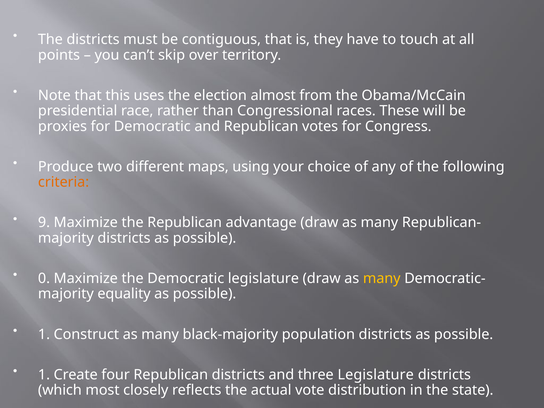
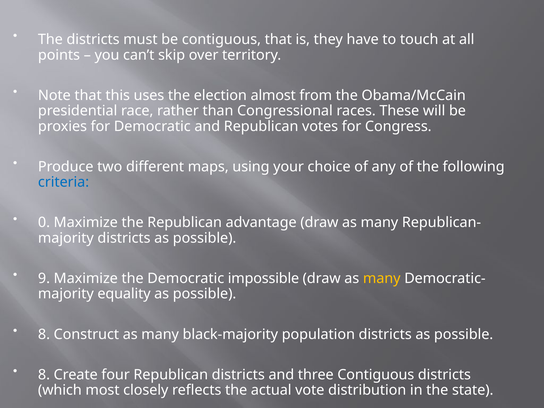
criteria colour: orange -> blue
9: 9 -> 0
0: 0 -> 9
Democratic legislature: legislature -> impossible
1 at (44, 334): 1 -> 8
1 at (44, 375): 1 -> 8
three Legislature: Legislature -> Contiguous
